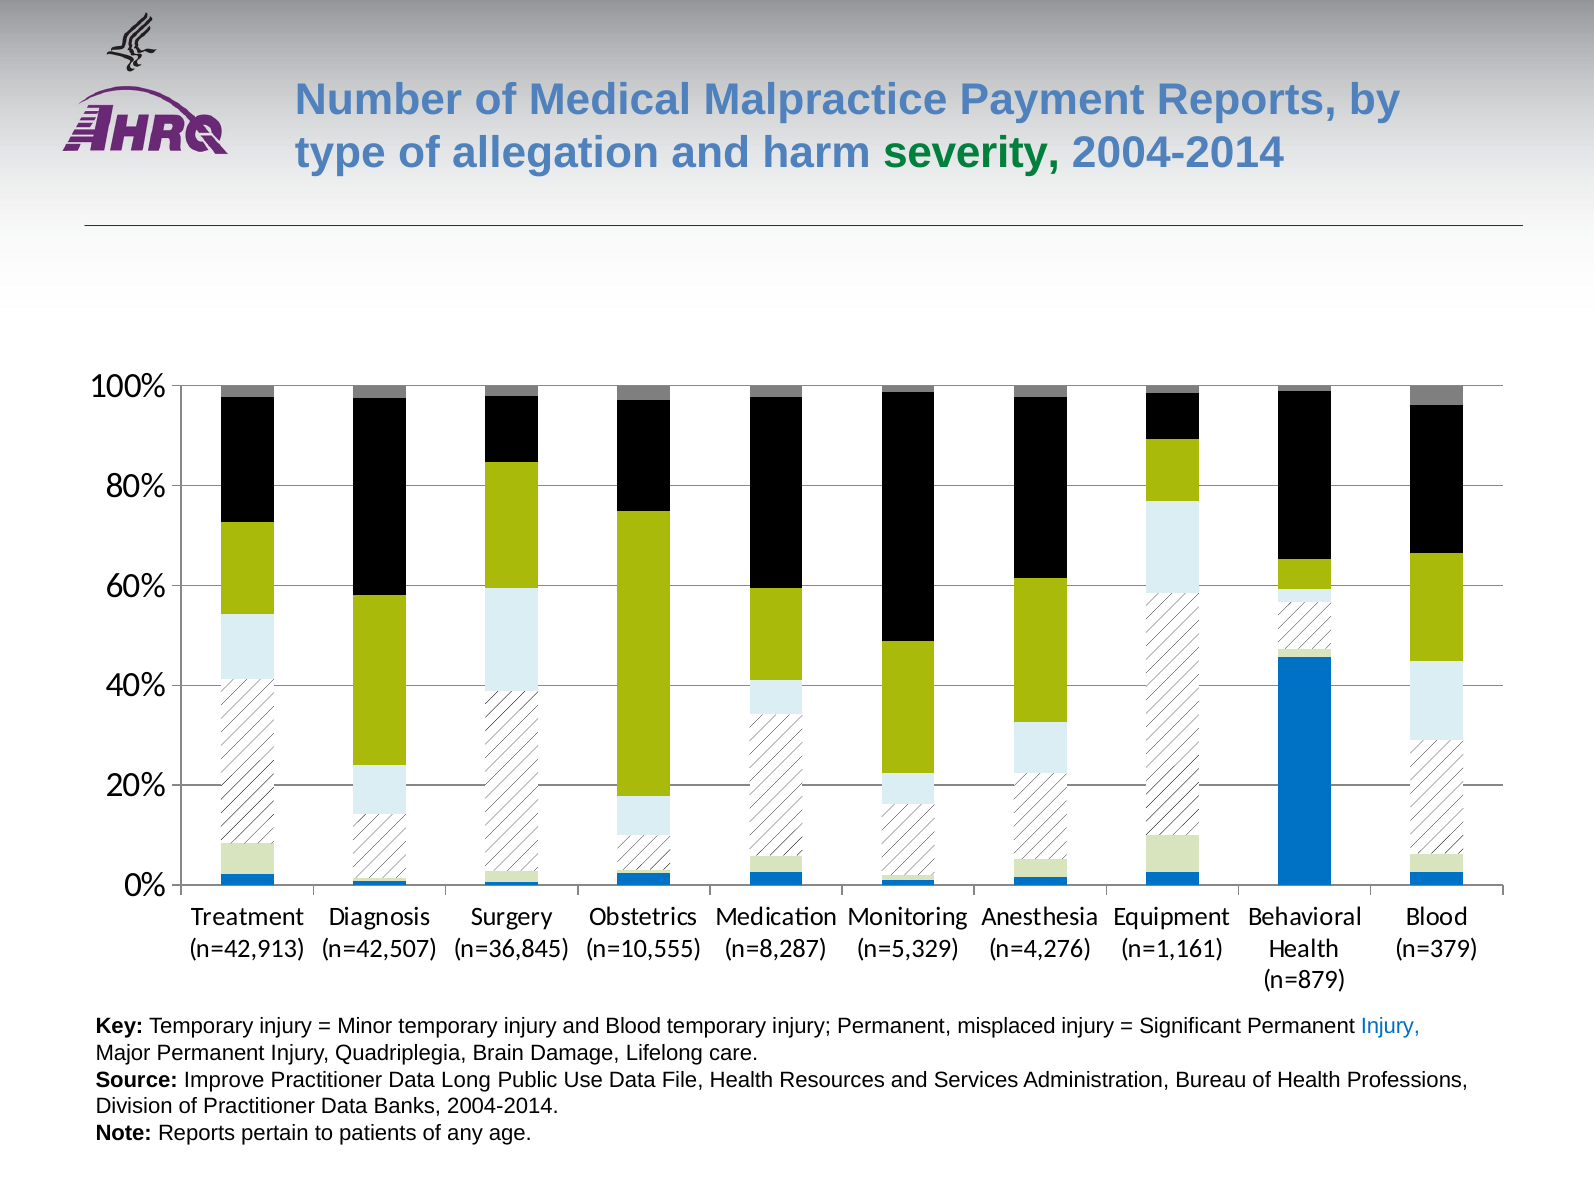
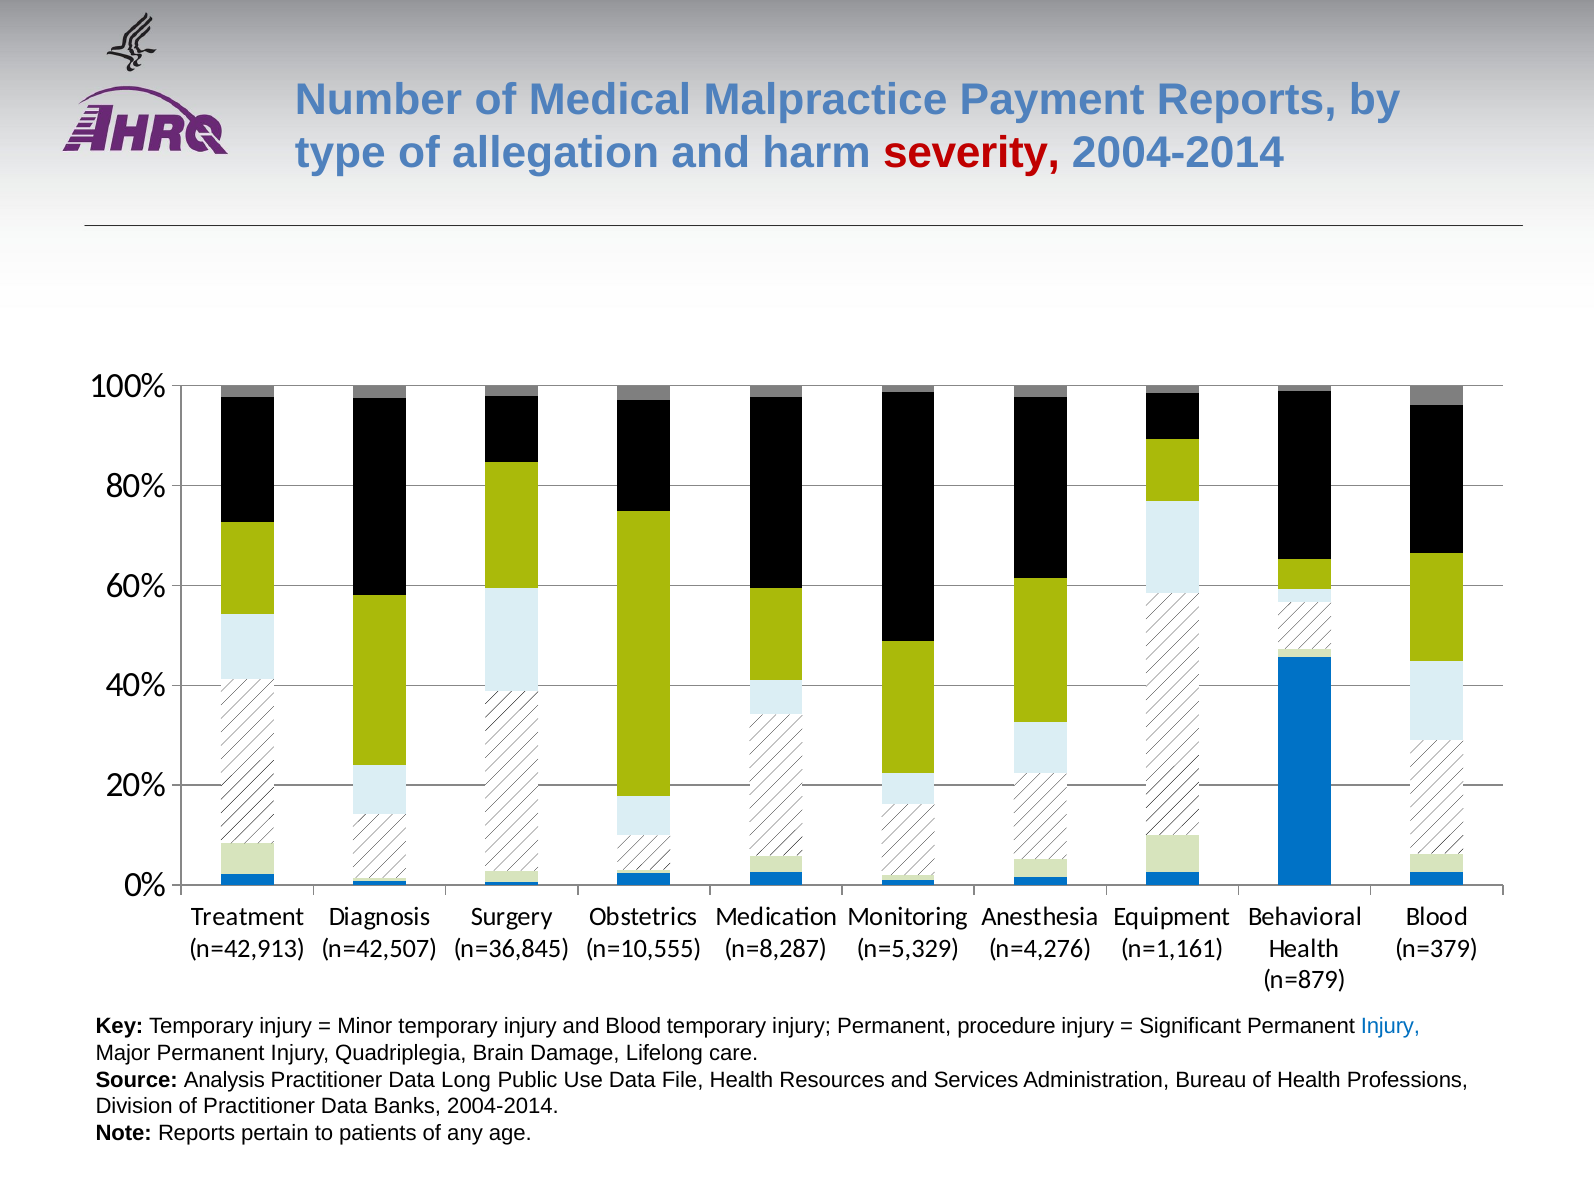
severity colour: green -> red
misplaced: misplaced -> procedure
Improve: Improve -> Analysis
